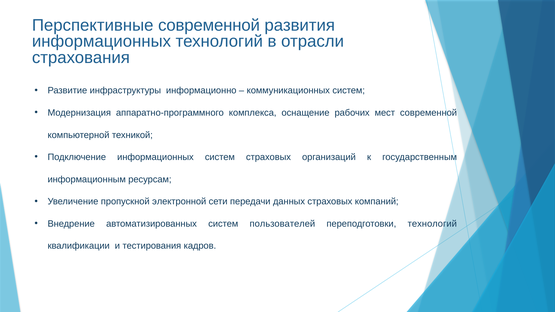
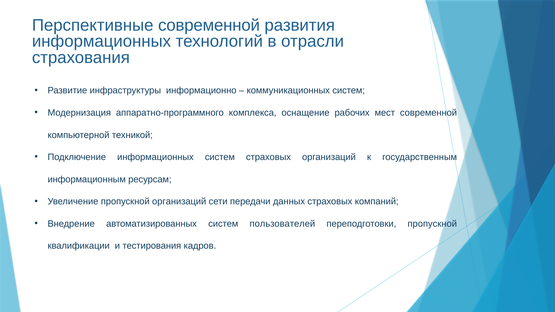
пропускной электронной: электронной -> организаций
переподготовки технологий: технологий -> пропускной
